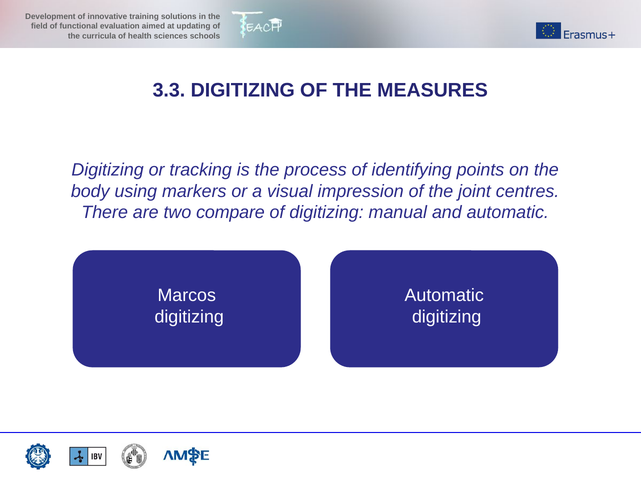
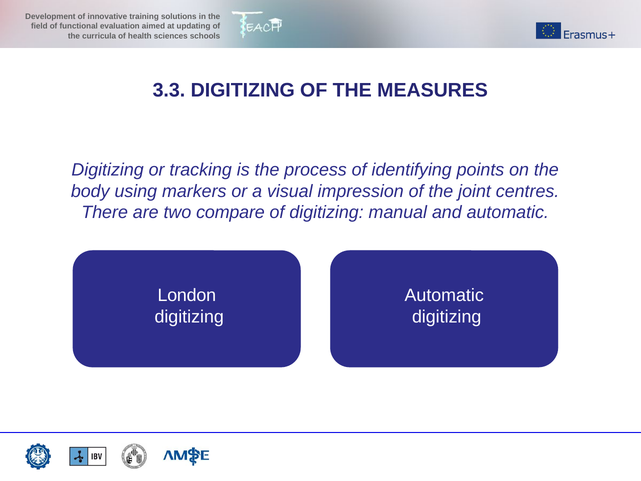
Marcos: Marcos -> London
